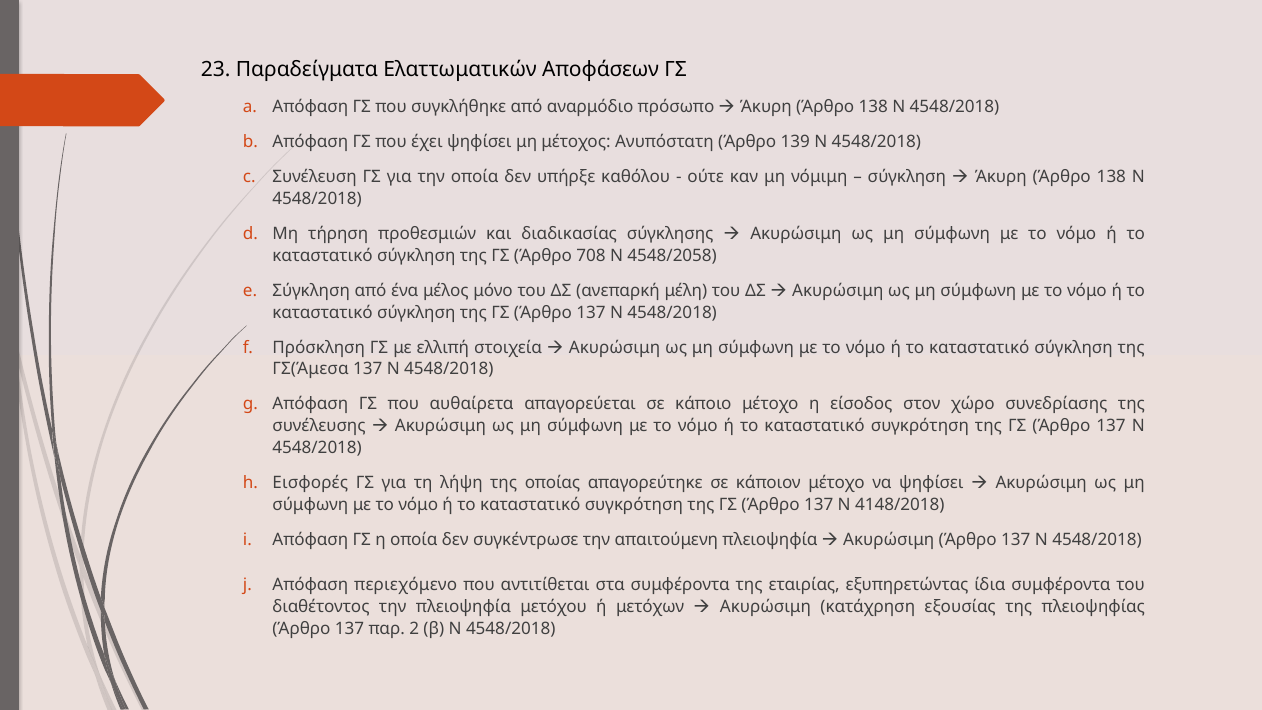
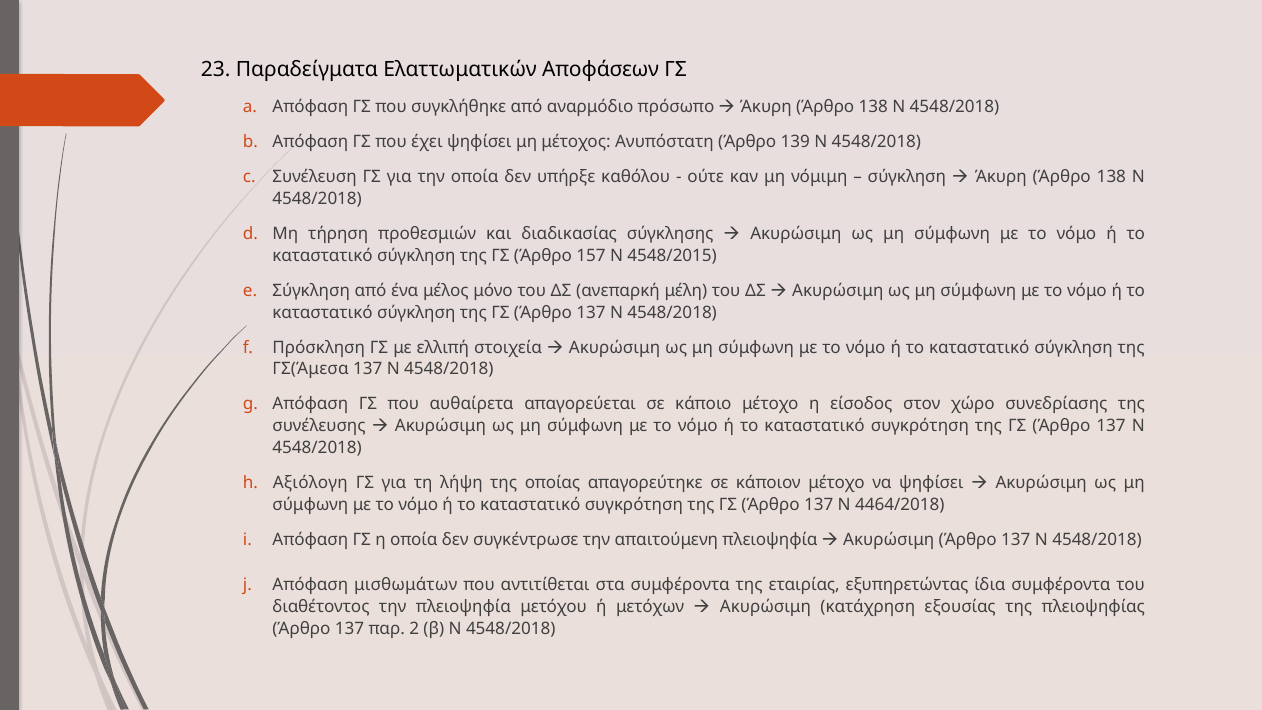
708: 708 -> 157
4548/2058: 4548/2058 -> 4548/2015
Εισφορές: Εισφορές -> Αξιόλογη
4148/2018: 4148/2018 -> 4464/2018
περιεχόμενο: περιεχόμενο -> μισθωμάτων
